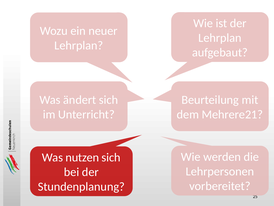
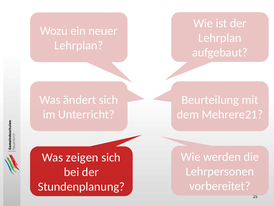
nutzen: nutzen -> zeigen
